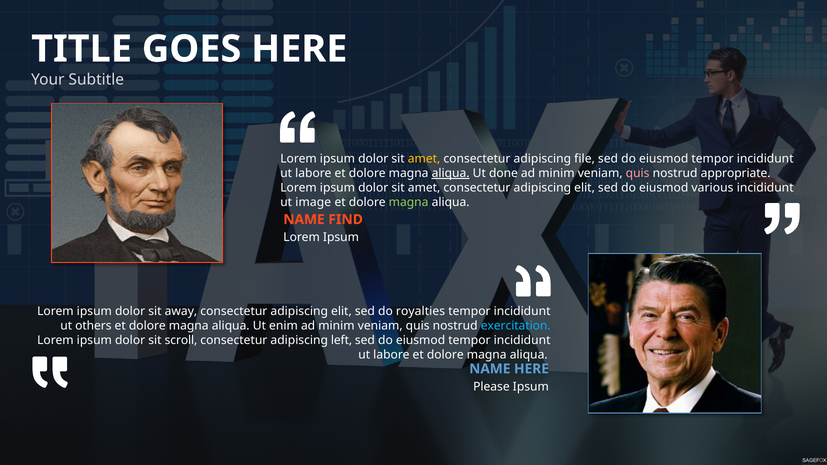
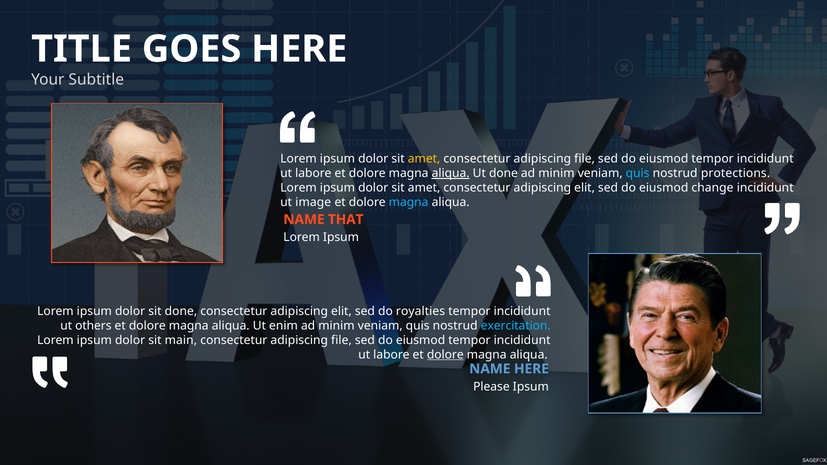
quis at (638, 173) colour: pink -> light blue
appropriate: appropriate -> protections
various: various -> change
magna at (409, 202) colour: light green -> light blue
FIND: FIND -> THAT
sit away: away -> done
scroll: scroll -> main
left at (342, 340): left -> file
dolore at (445, 355) underline: none -> present
